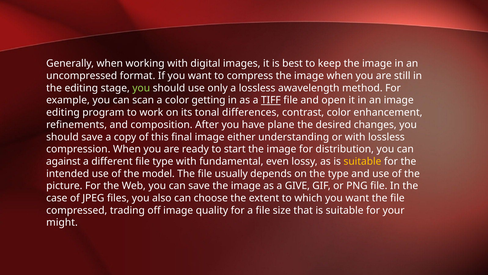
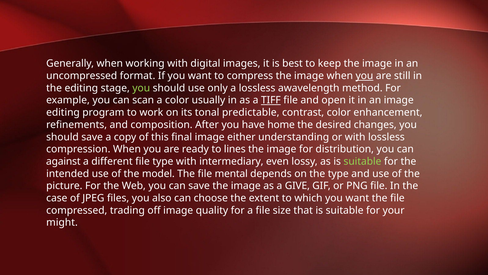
you at (364, 76) underline: none -> present
getting: getting -> usually
differences: differences -> predictable
plane: plane -> home
start: start -> lines
fundamental: fundamental -> intermediary
suitable at (362, 161) colour: yellow -> light green
usually: usually -> mental
